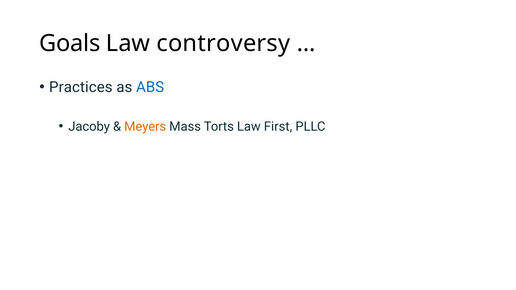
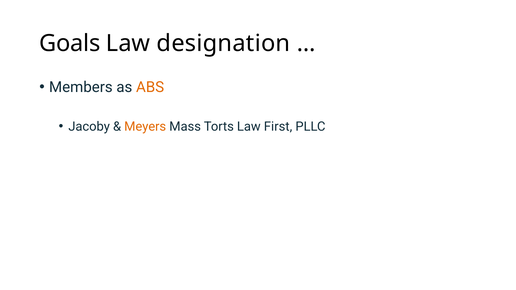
controversy: controversy -> designation
Practices: Practices -> Members
ABS colour: blue -> orange
